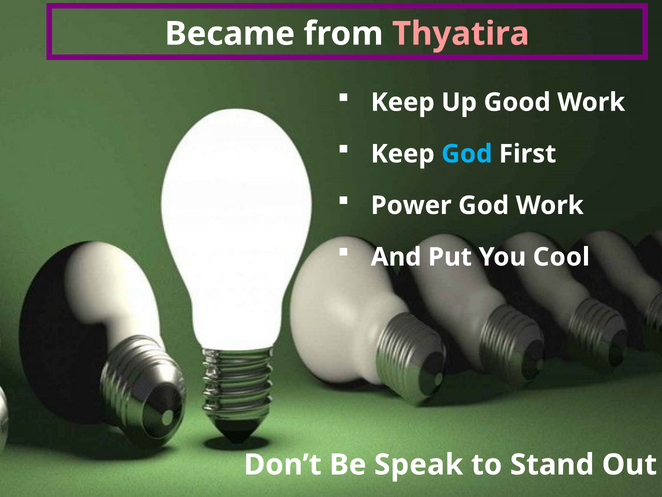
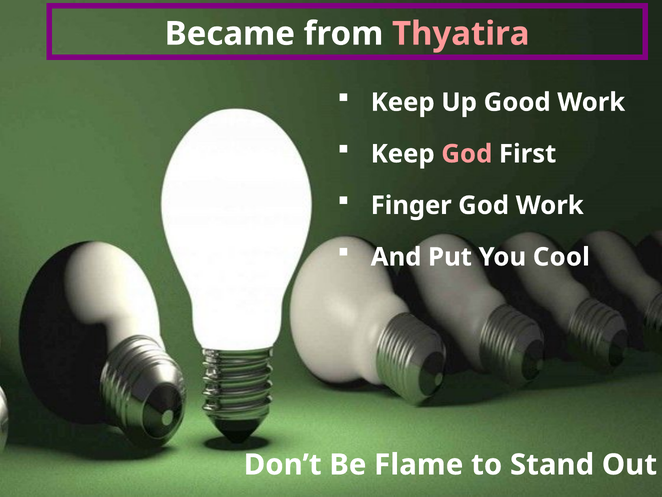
God at (467, 154) colour: light blue -> pink
Power: Power -> Finger
Speak: Speak -> Flame
